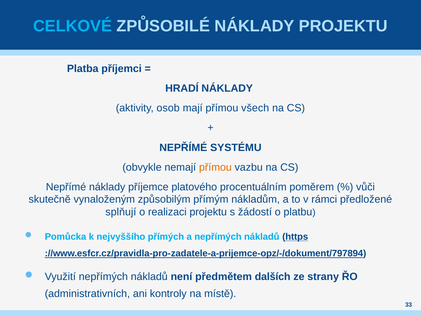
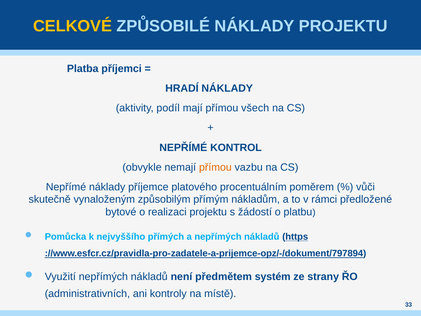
CELKOVÉ colour: light blue -> yellow
osob: osob -> podíl
SYSTÉMU: SYSTÉMU -> KONTROL
splňují: splňují -> bytové
dalších: dalších -> systém
